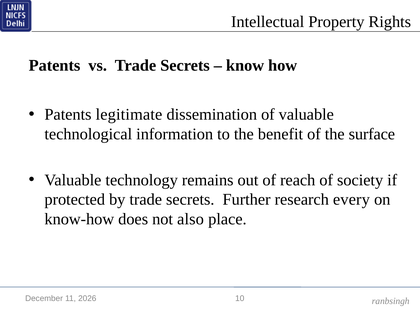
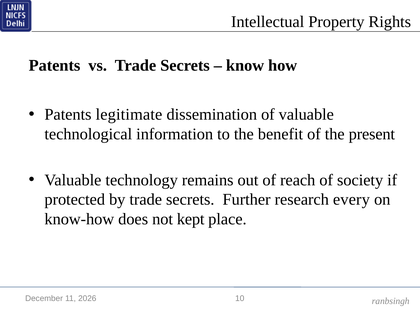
surface: surface -> present
also: also -> kept
